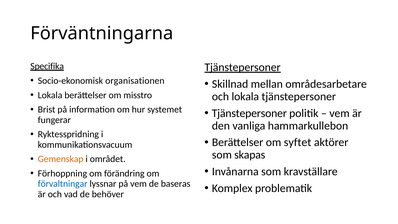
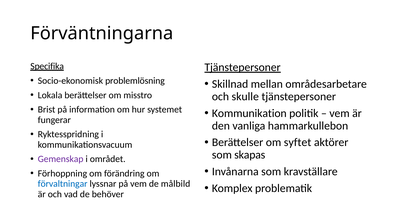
organisationen: organisationen -> problemlösning
och lokala: lokala -> skulle
Tjänstepersoner at (249, 113): Tjänstepersoner -> Kommunikation
Gemenskap colour: orange -> purple
baseras: baseras -> målbild
